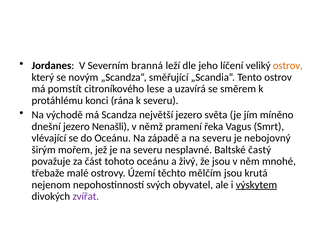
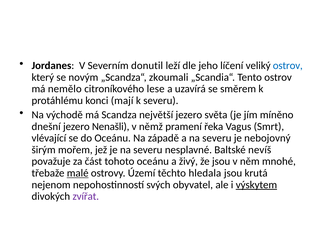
branná: branná -> donutil
ostrov at (288, 66) colour: orange -> blue
směřující: směřující -> zkoumali
pomstít: pomstít -> nemělo
rána: rána -> mají
častý: častý -> nevíš
malé underline: none -> present
mělčím: mělčím -> hledala
